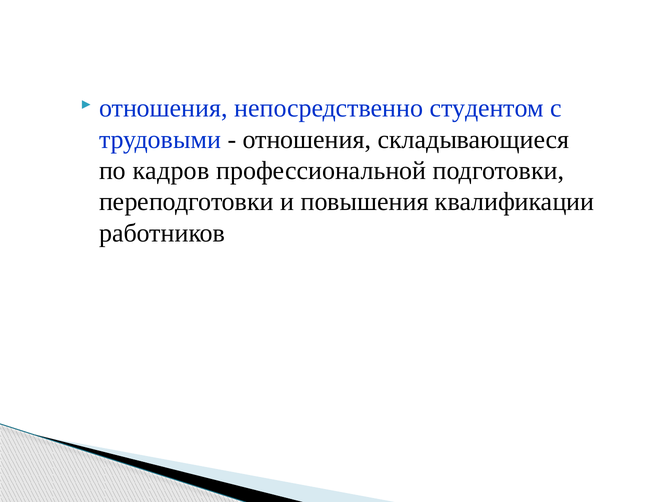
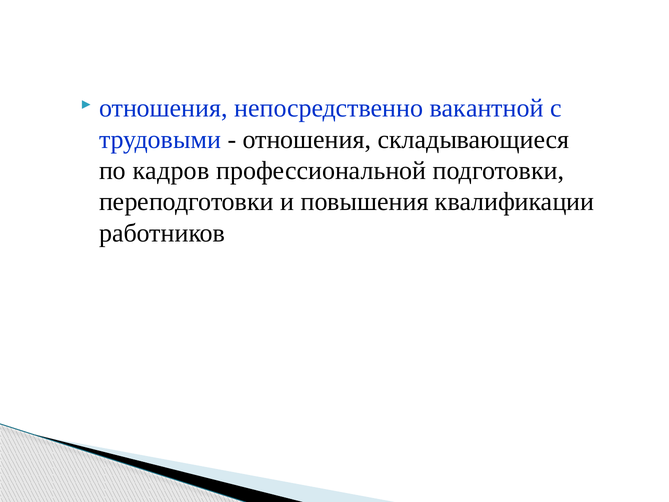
студентом: студентом -> вакантной
